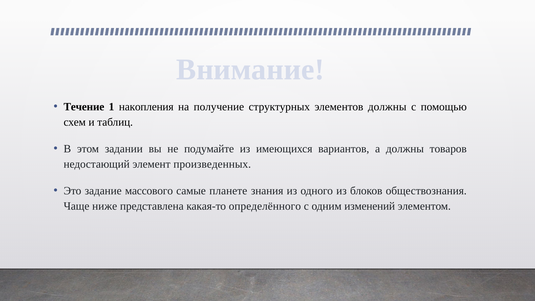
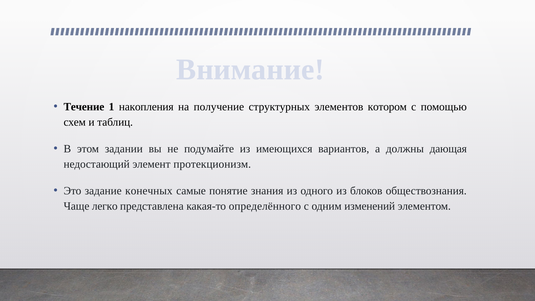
элементов должны: должны -> котором
товаров: товаров -> дающая
произведенных: произведенных -> протекционизм
массового: массового -> конечных
планете: планете -> понятие
ниже: ниже -> легко
